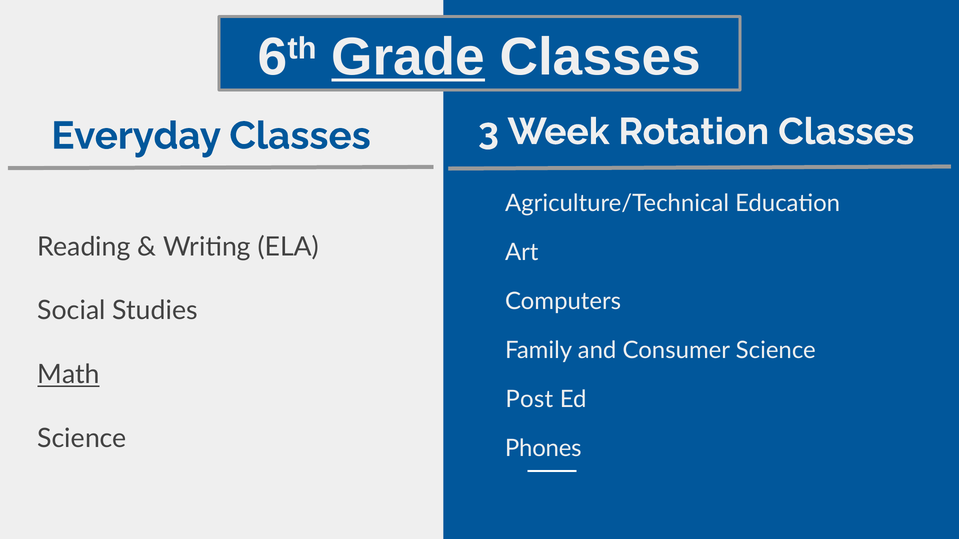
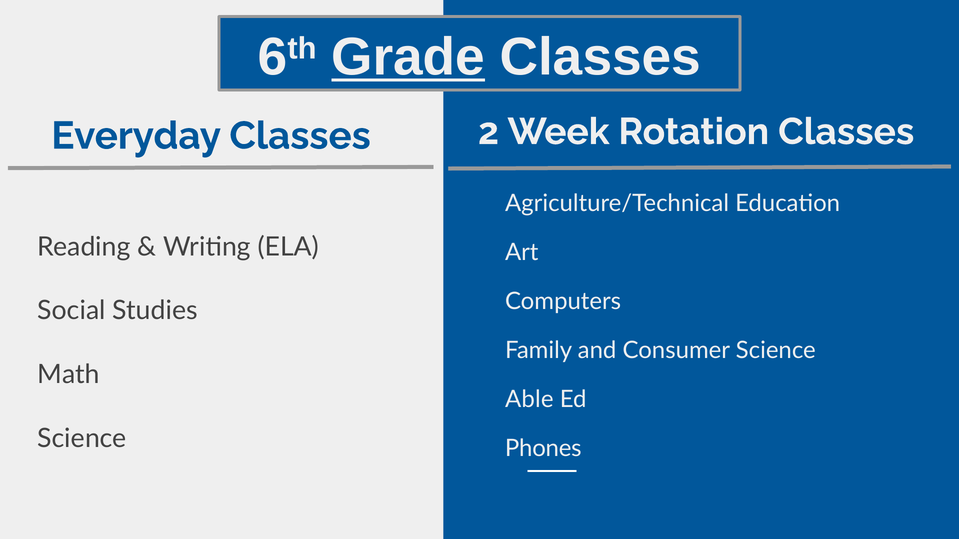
3: 3 -> 2
Math underline: present -> none
Post: Post -> Able
